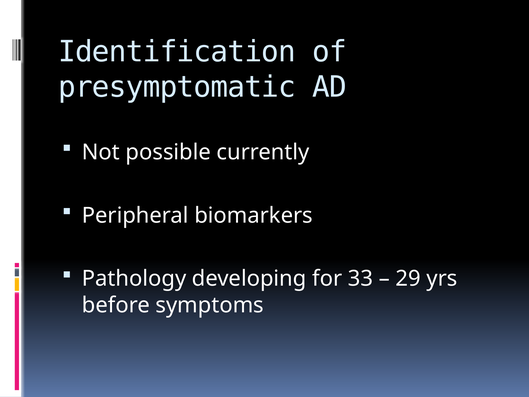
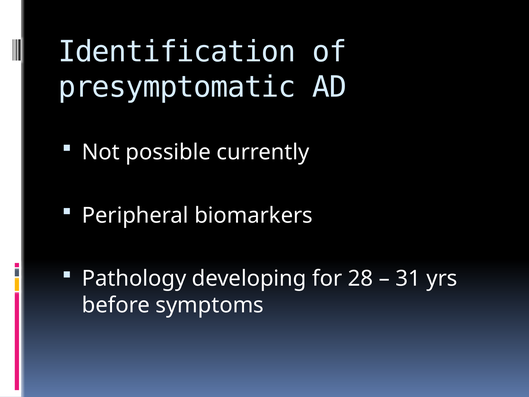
33: 33 -> 28
29: 29 -> 31
